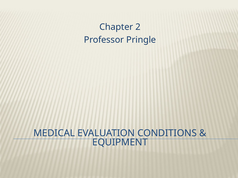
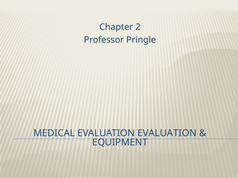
EVALUATION CONDITIONS: CONDITIONS -> EVALUATION
